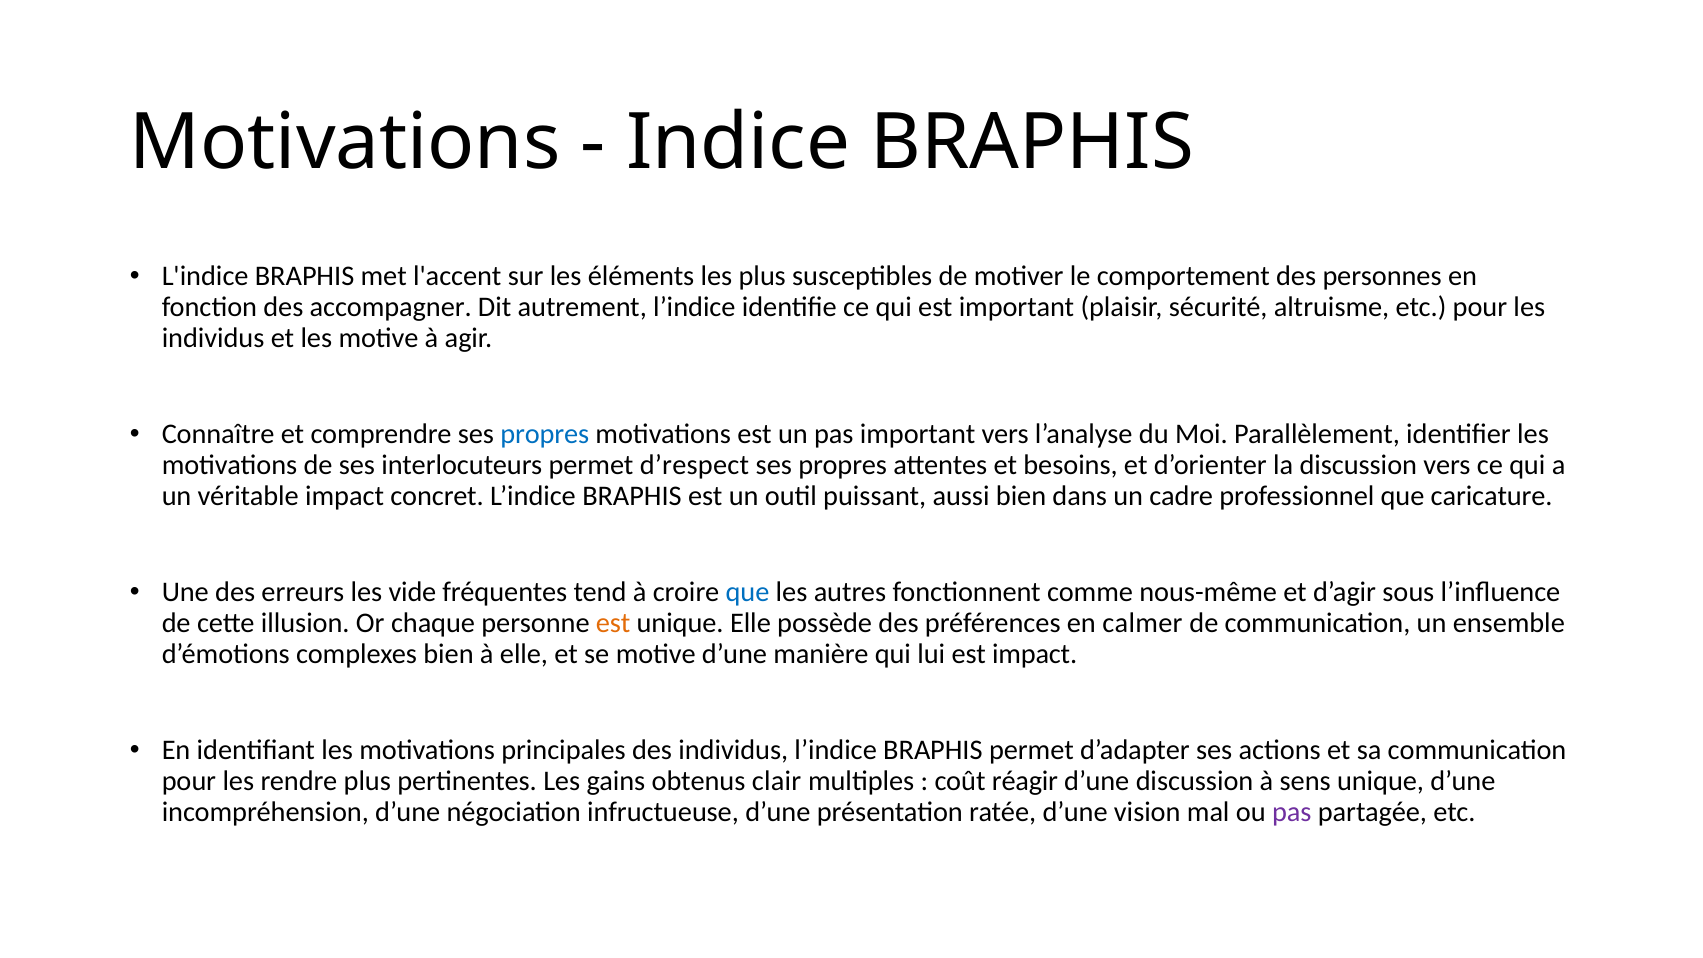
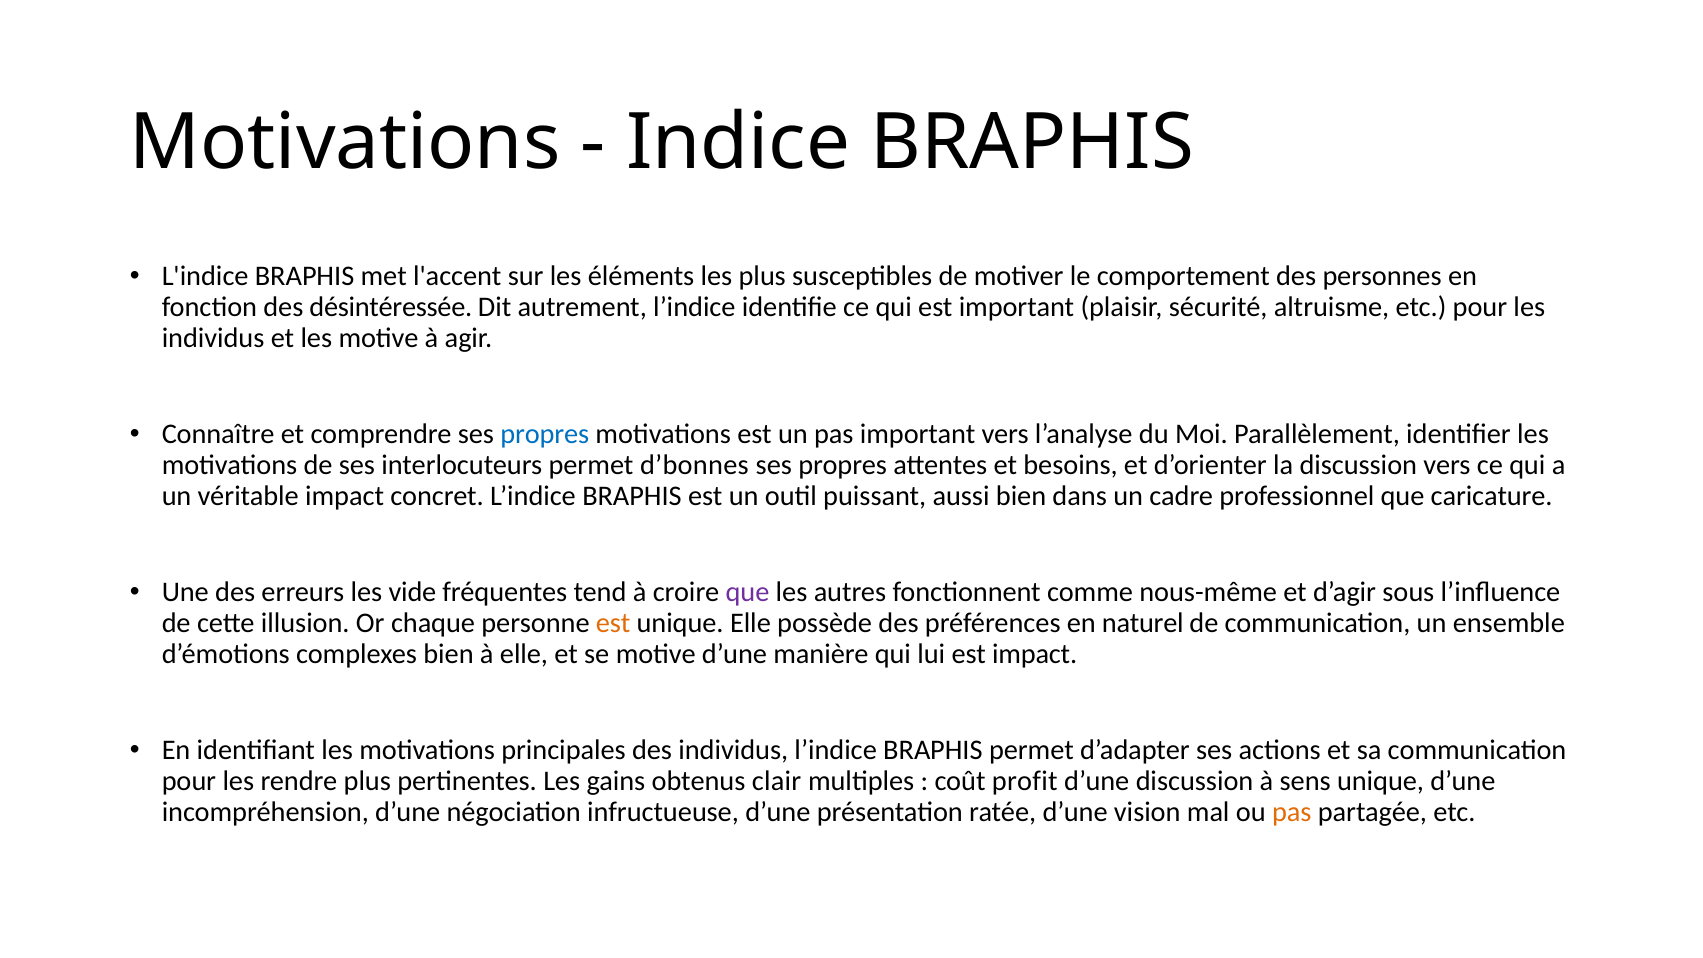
accompagner: accompagner -> désintéressée
d’respect: d’respect -> d’bonnes
que at (747, 593) colour: blue -> purple
calmer: calmer -> naturel
réagir: réagir -> profit
pas at (1292, 812) colour: purple -> orange
